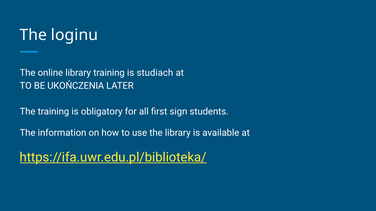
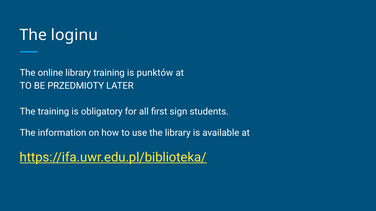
studiach: studiach -> punktów
UKOŃCZENIA: UKOŃCZENIA -> PRZEDMIOTY
